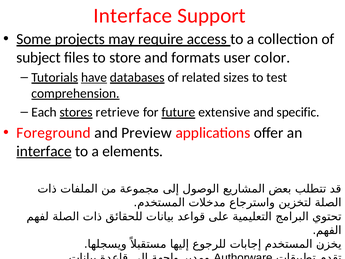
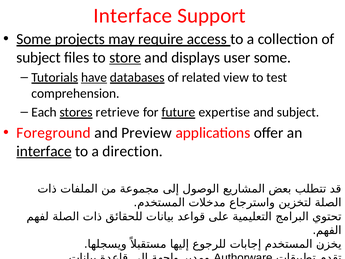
store underline: none -> present
formats: formats -> displays
user color: color -> some
sizes: sizes -> view
comprehension underline: present -> none
extensive: extensive -> expertise
and specific: specific -> subject
elements: elements -> direction
